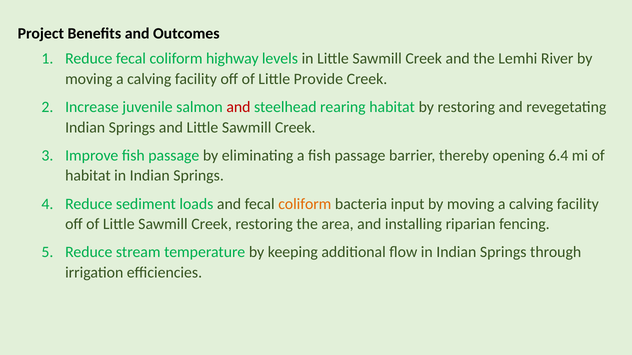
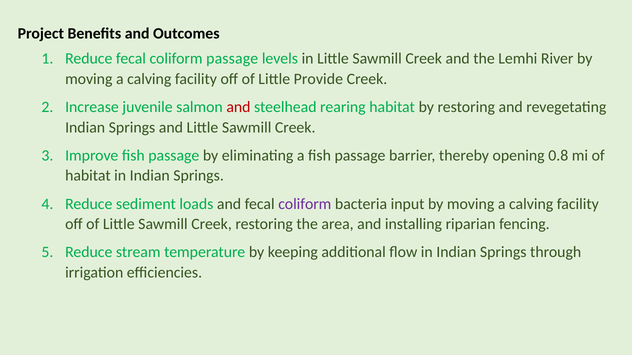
coliform highway: highway -> passage
6.4: 6.4 -> 0.8
coliform at (305, 204) colour: orange -> purple
